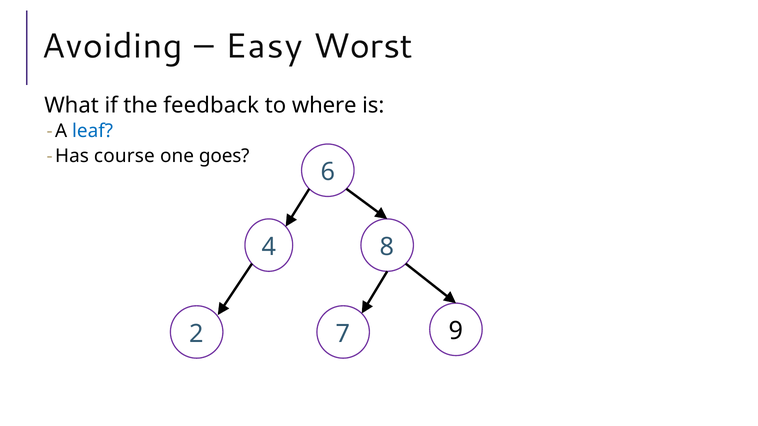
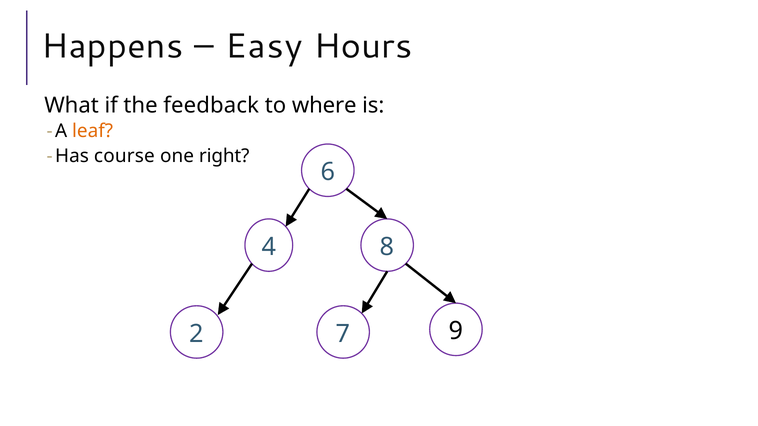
Avoiding: Avoiding -> Happens
Worst: Worst -> Hours
leaf colour: blue -> orange
goes: goes -> right
